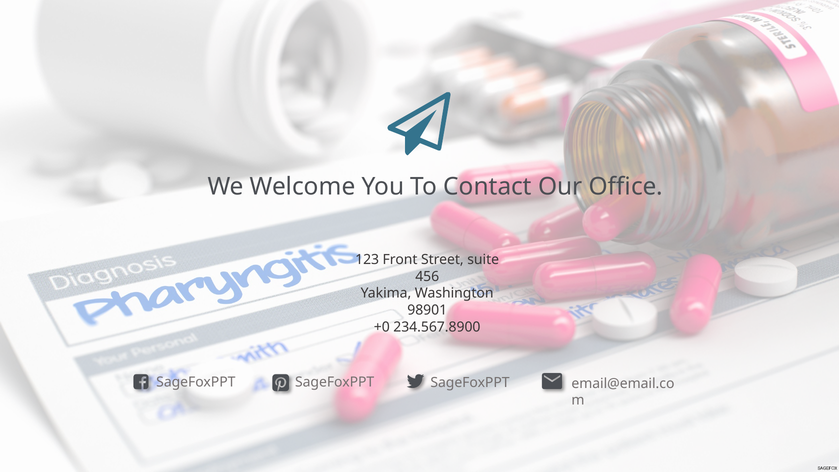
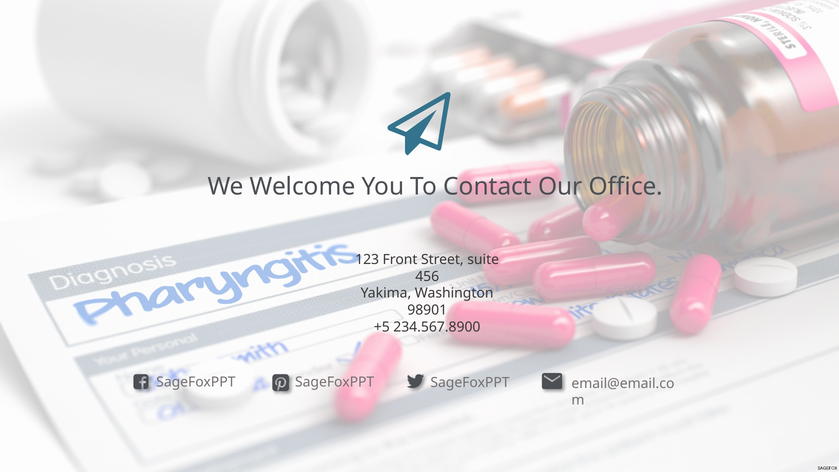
+0: +0 -> +5
